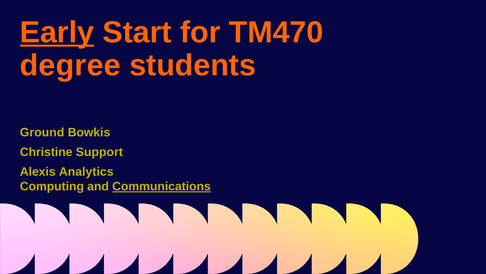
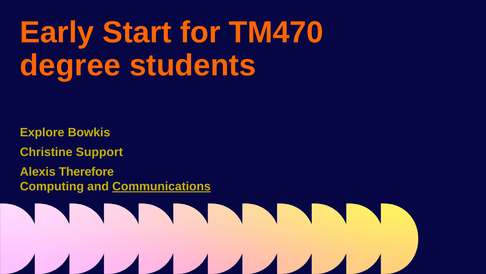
Early underline: present -> none
Ground: Ground -> Explore
Analytics: Analytics -> Therefore
